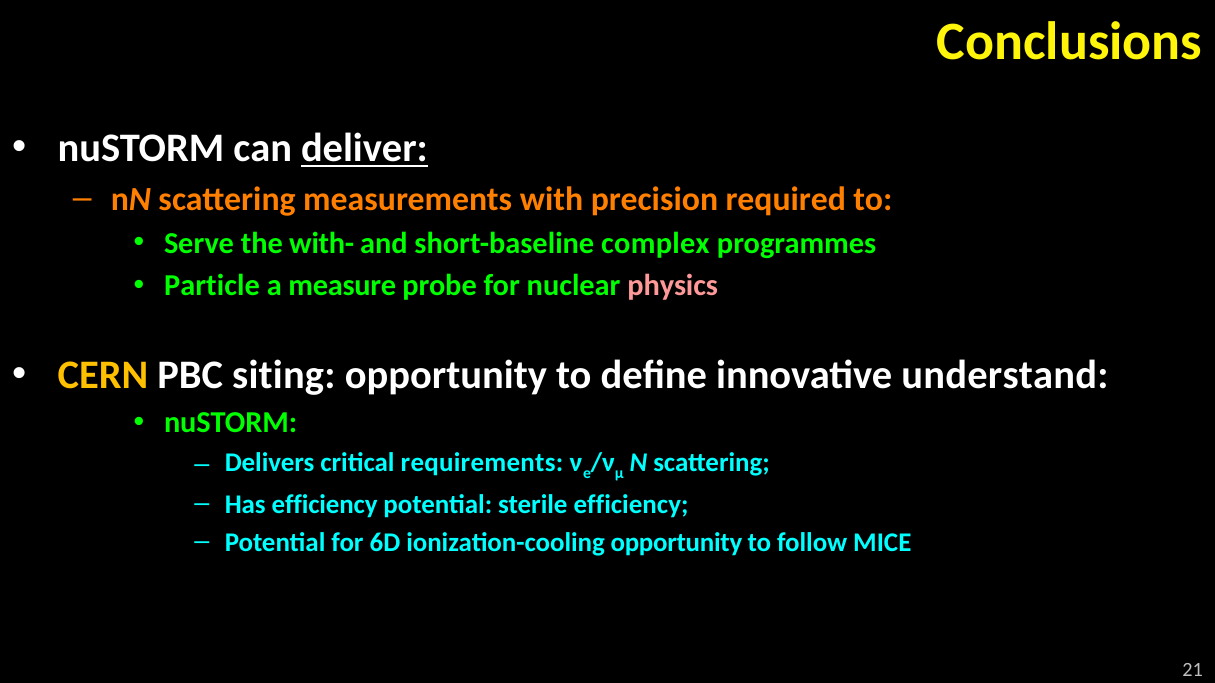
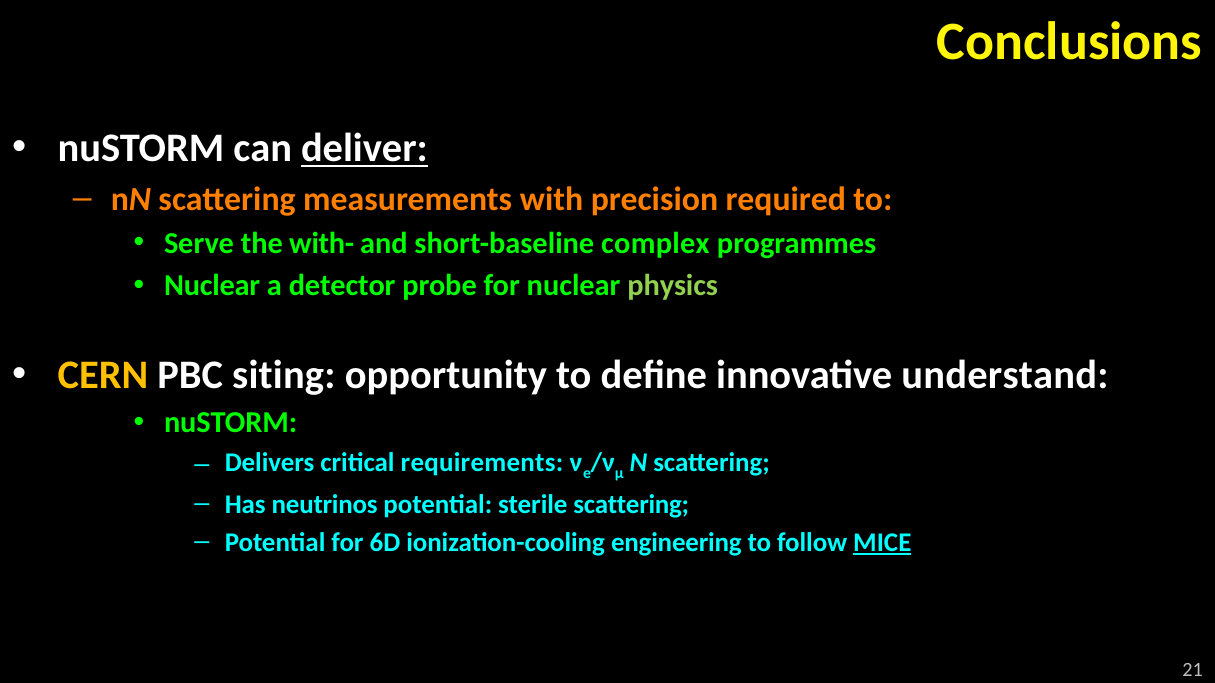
Particle at (212, 286): Particle -> Nuclear
measure: measure -> detector
physics colour: pink -> light green
Has efficiency: efficiency -> neutrinos
sterile efficiency: efficiency -> scattering
ionization-cooling opportunity: opportunity -> engineering
MICE underline: none -> present
